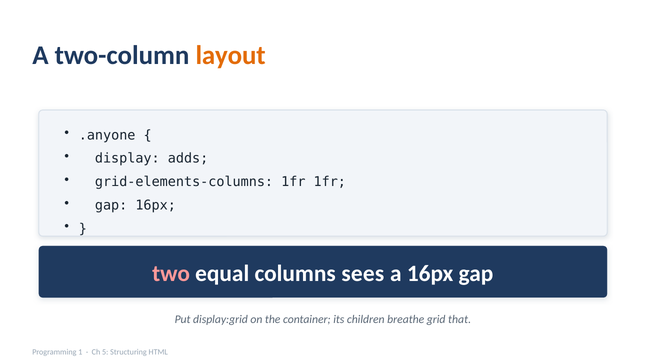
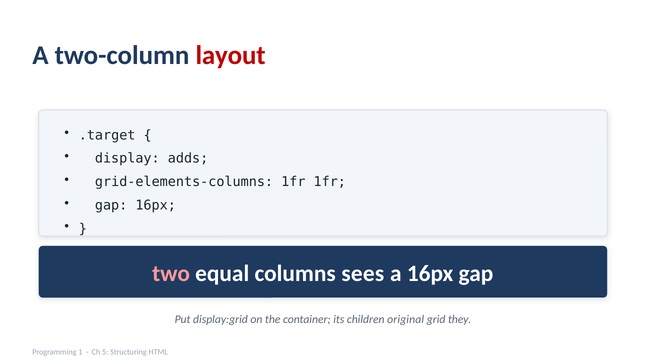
layout colour: orange -> red
.anyone: .anyone -> .target
breathe: breathe -> original
that: that -> they
